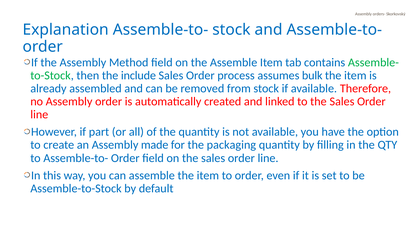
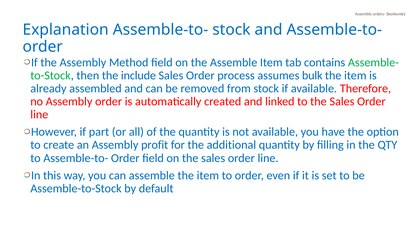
made: made -> profit
packaging: packaging -> additional
